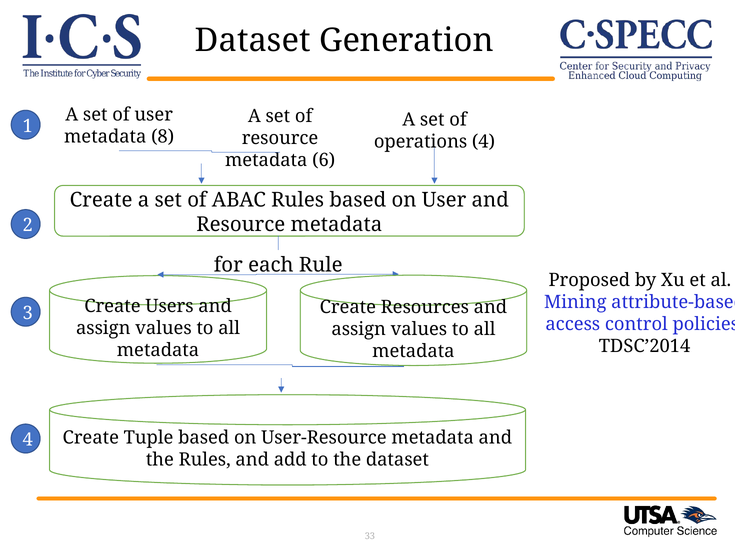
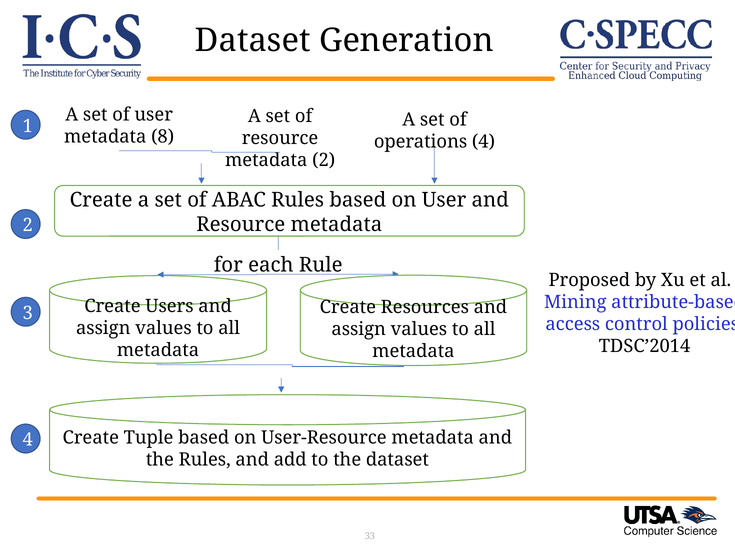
metadata 6: 6 -> 2
